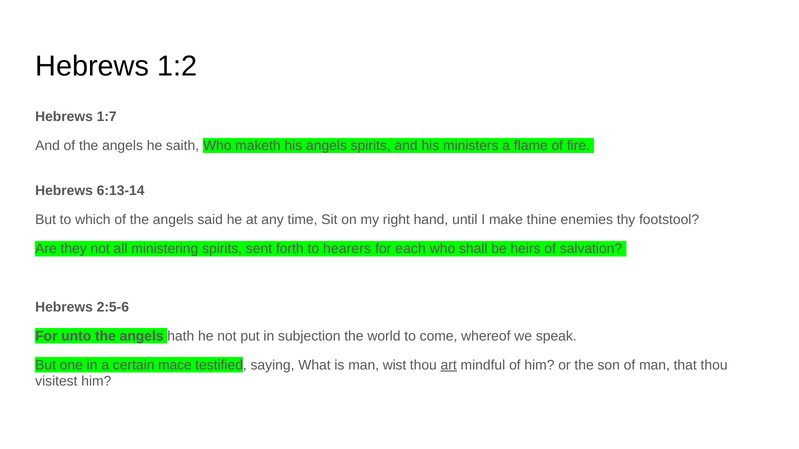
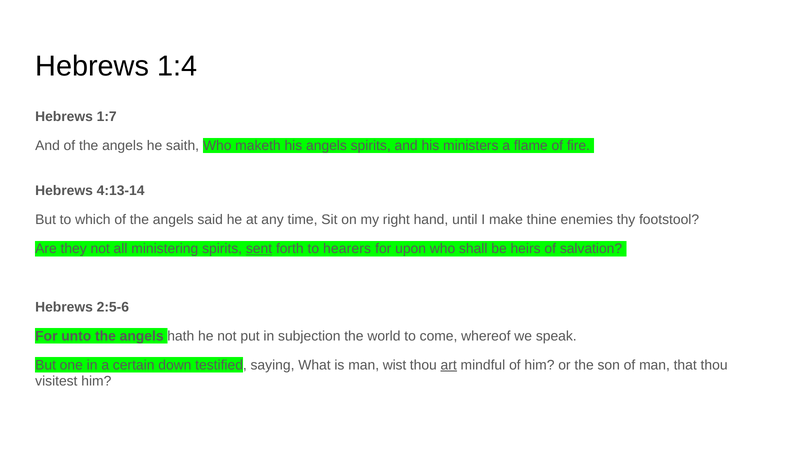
1:2: 1:2 -> 1:4
6:13-14: 6:13-14 -> 4:13-14
sent underline: none -> present
each: each -> upon
mace: mace -> down
